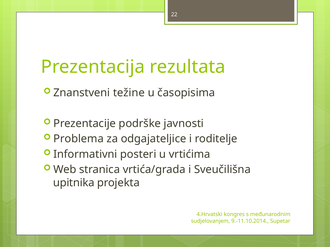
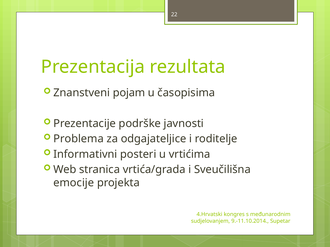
težine: težine -> pojam
upitnika: upitnika -> emocije
